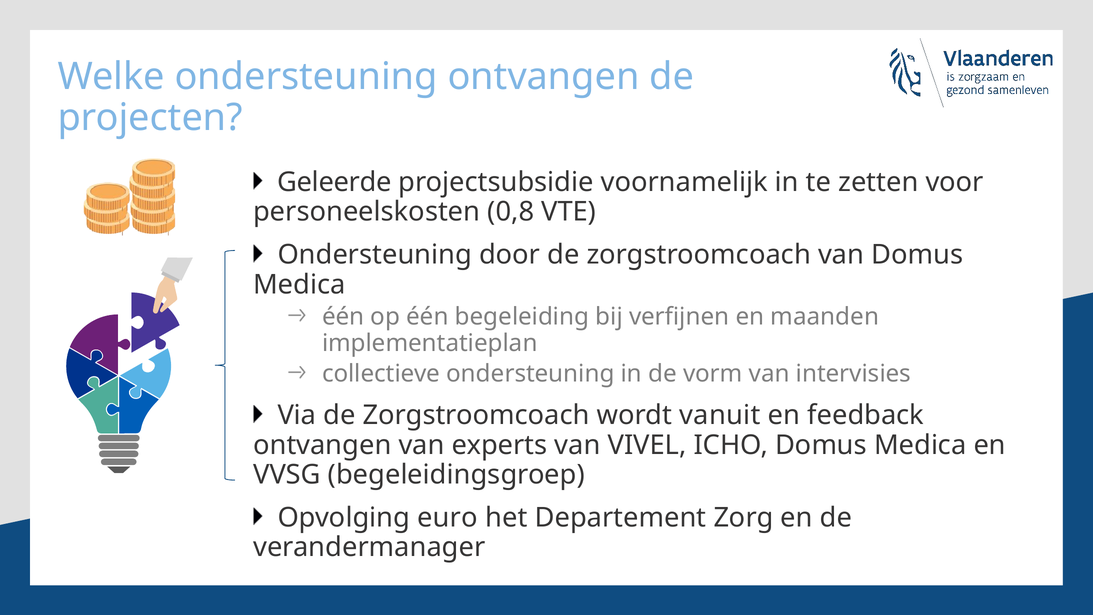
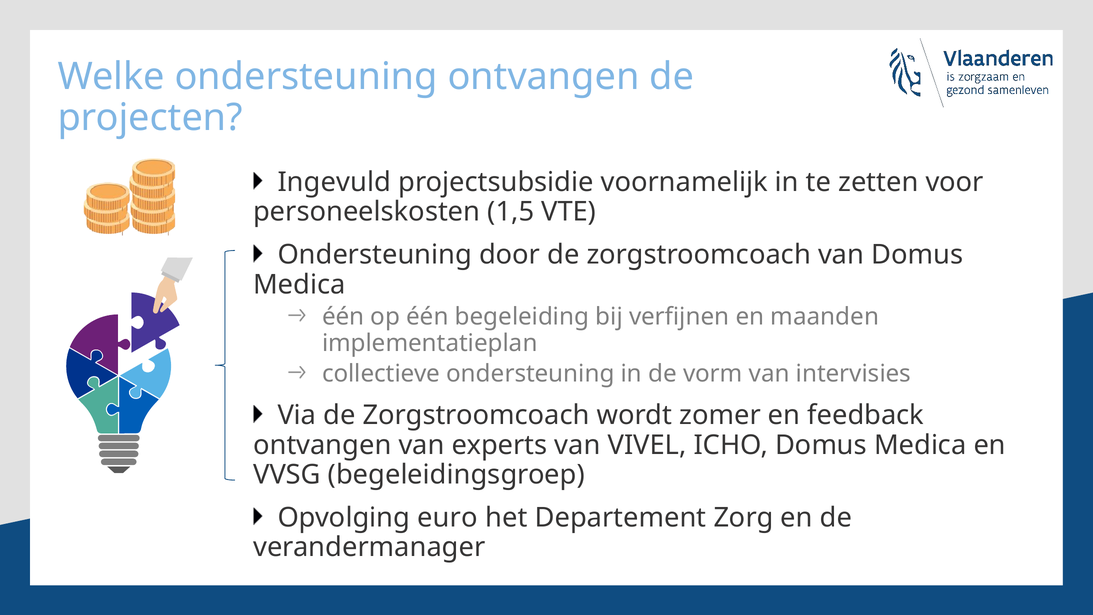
Geleerde: Geleerde -> Ingevuld
0,8: 0,8 -> 1,5
vanuit: vanuit -> zomer
